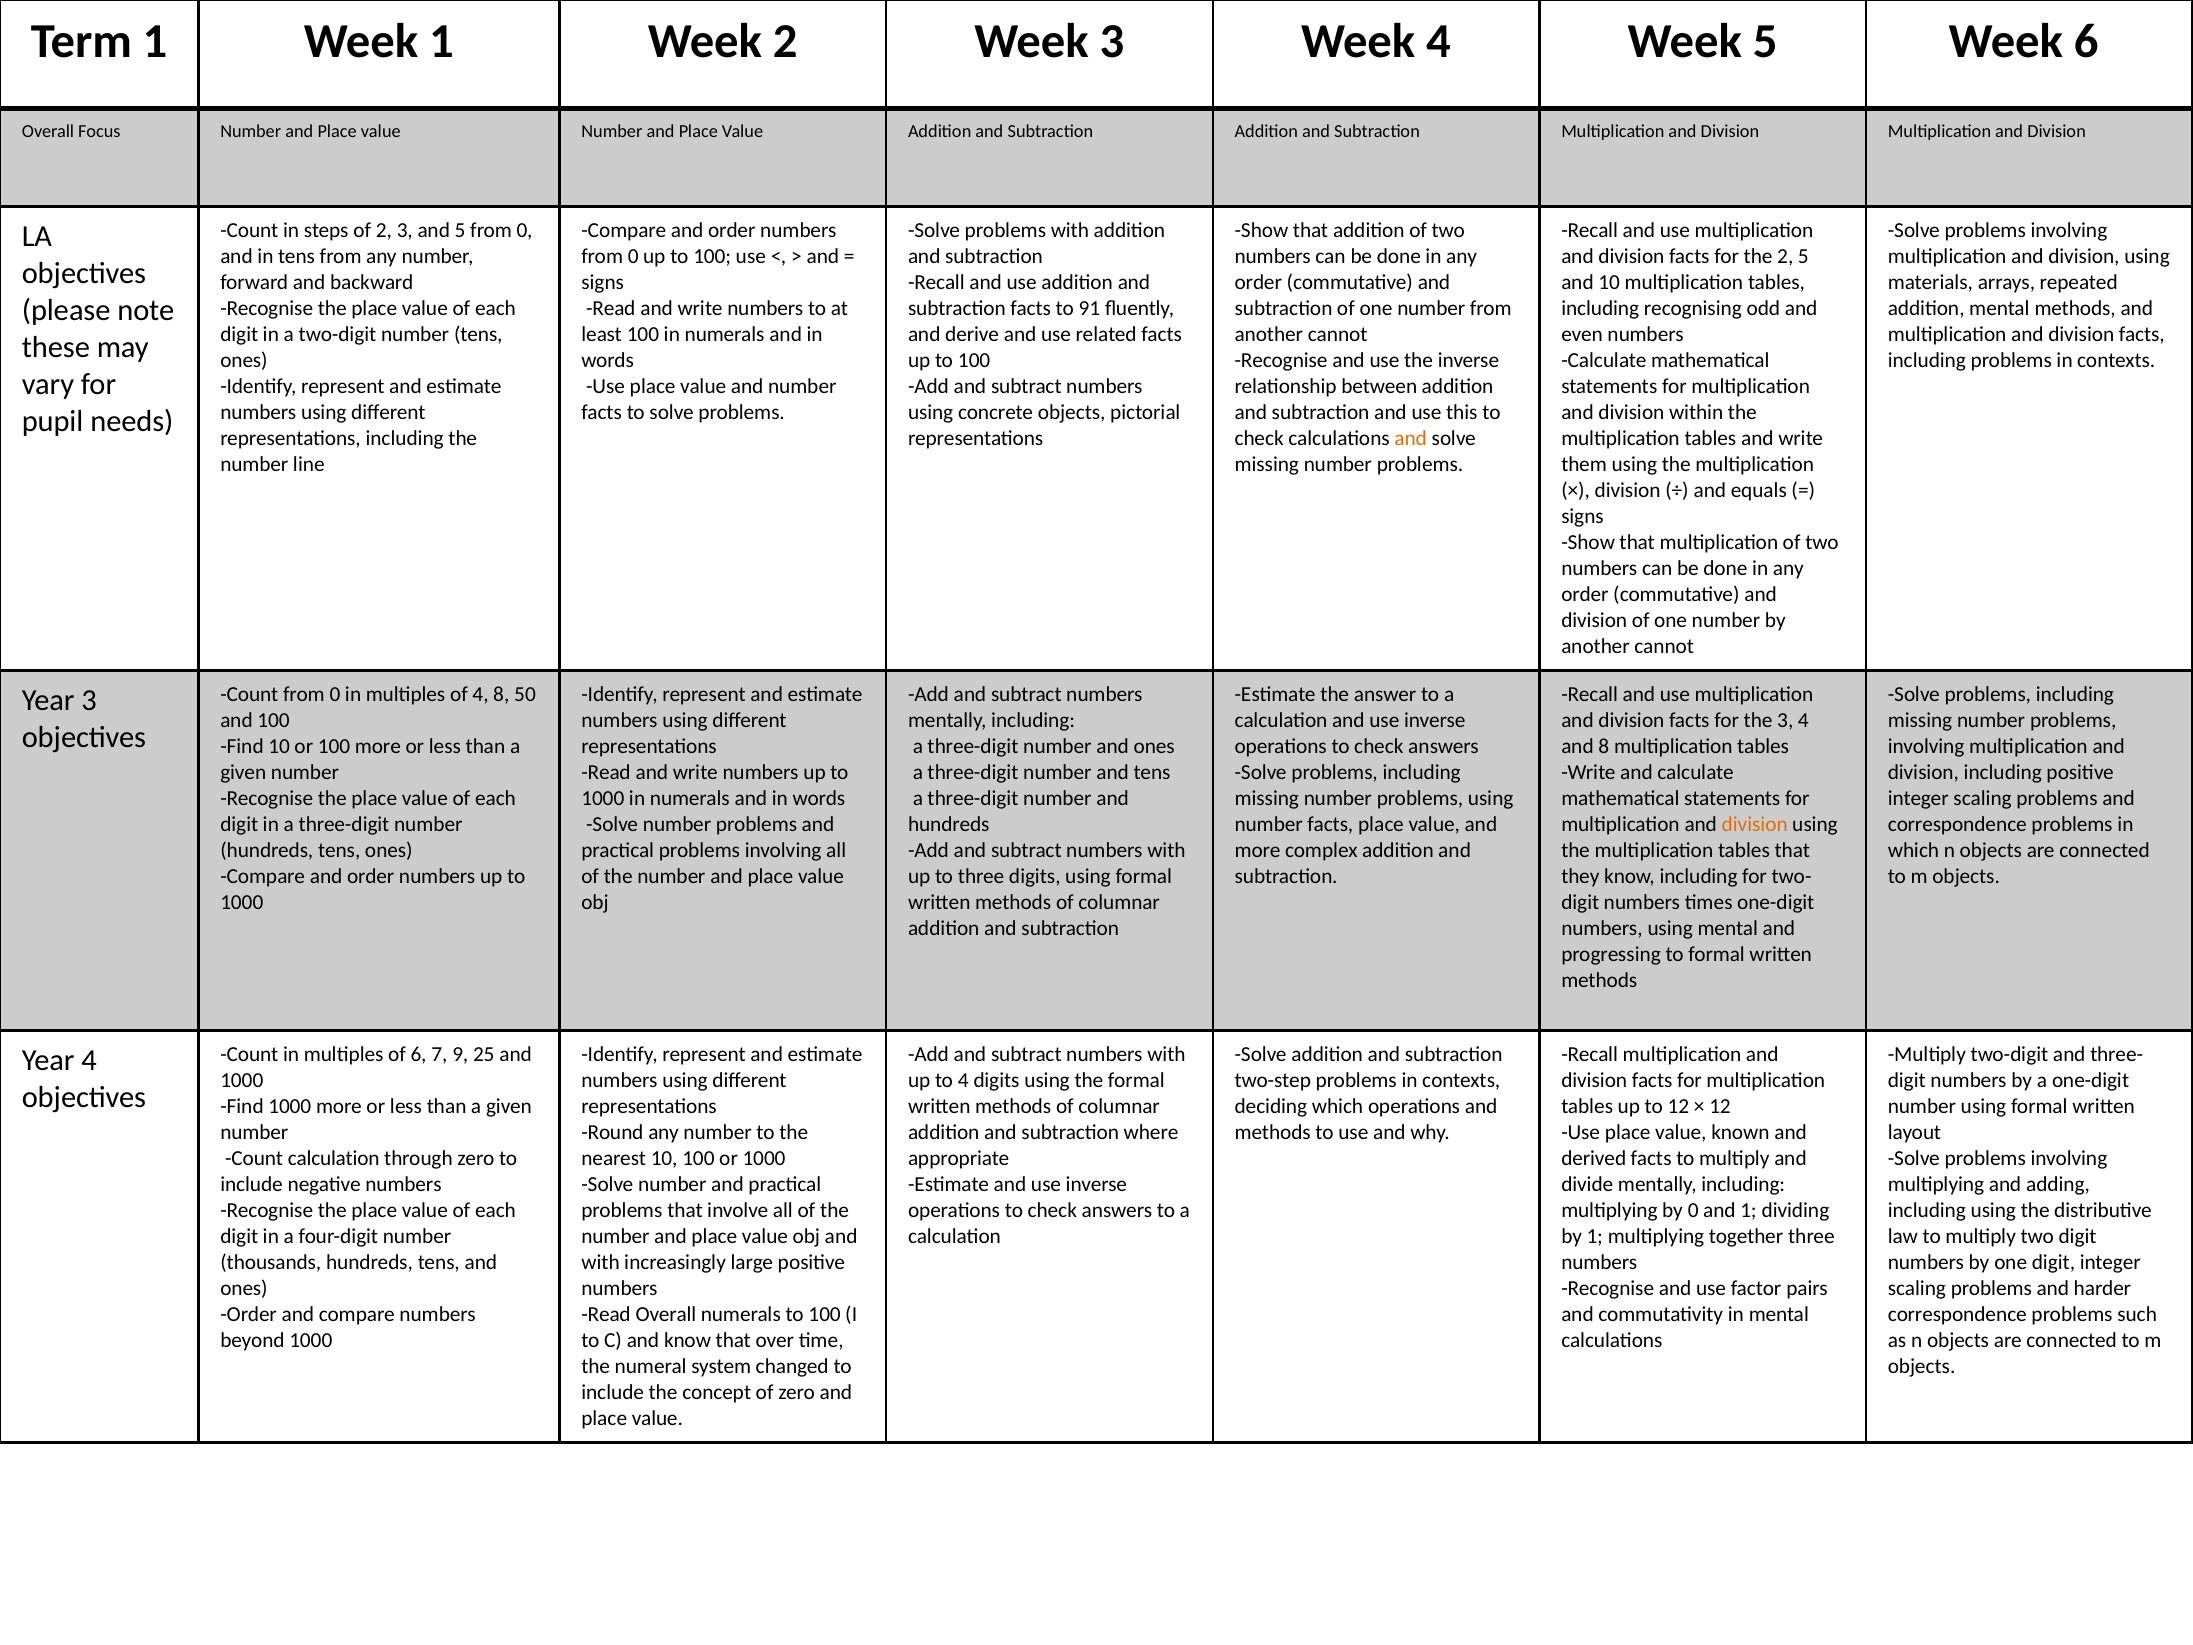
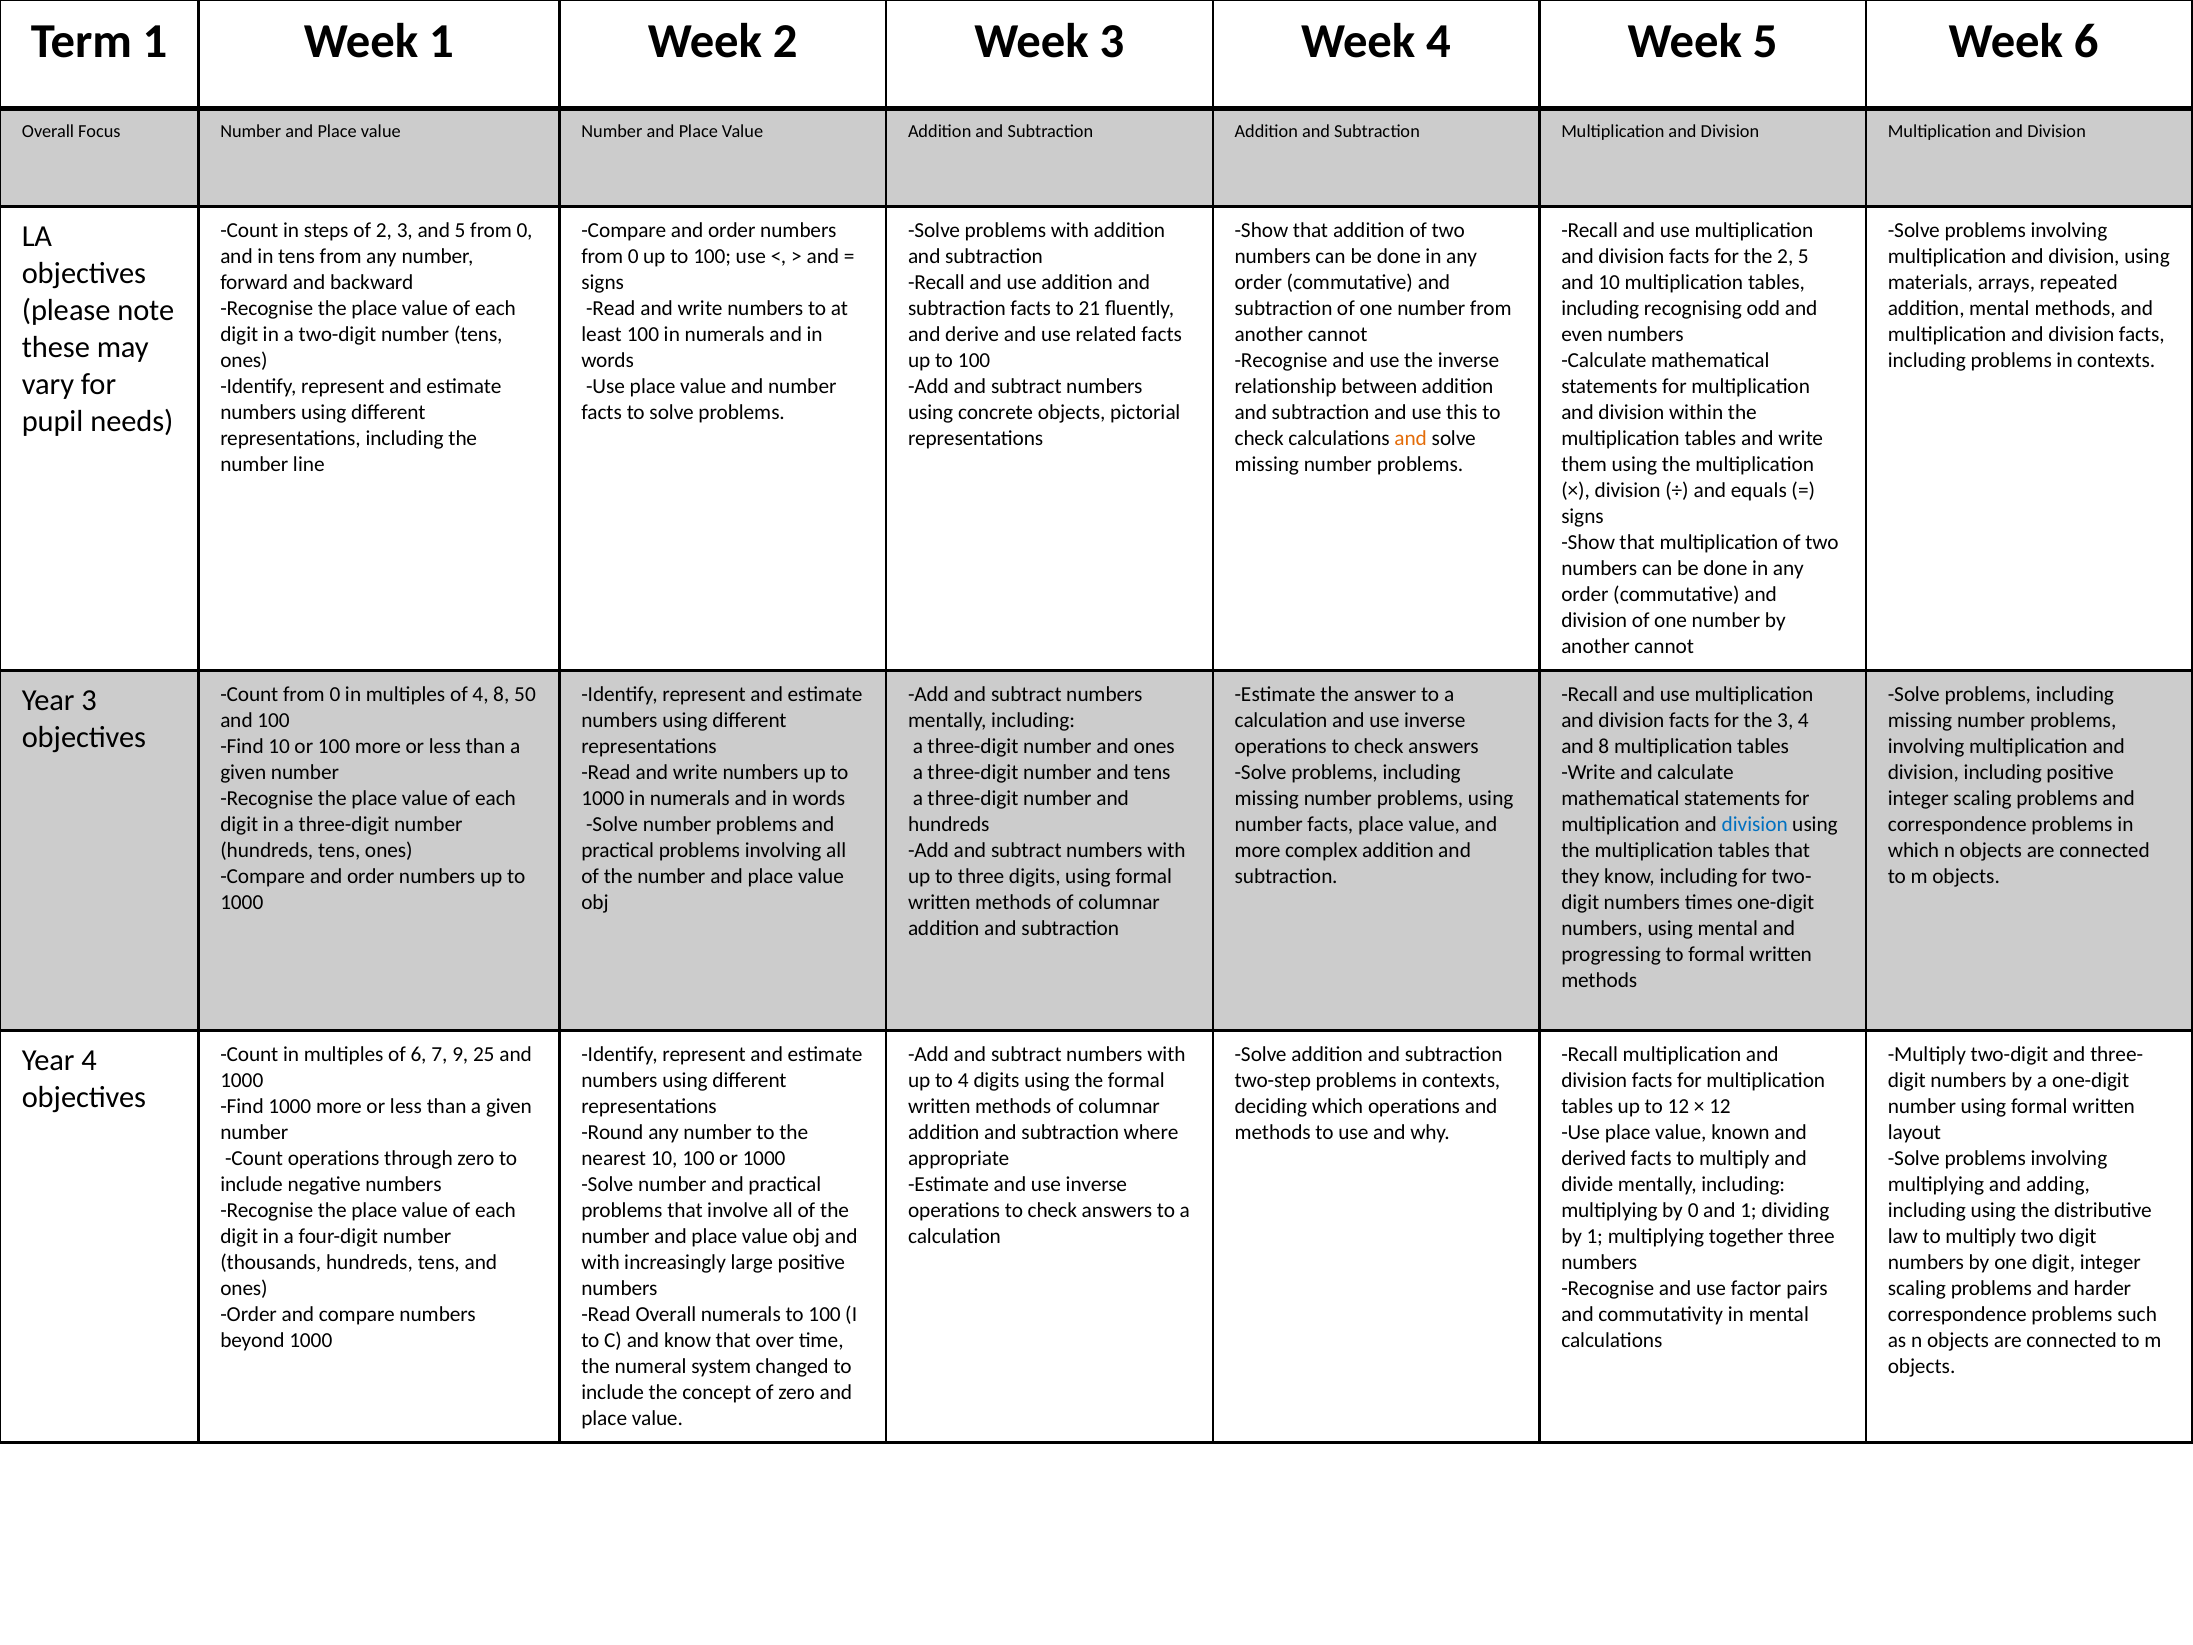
91: 91 -> 21
division at (1755, 824) colour: orange -> blue
Count calculation: calculation -> operations
